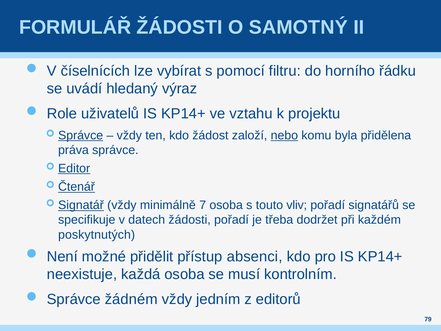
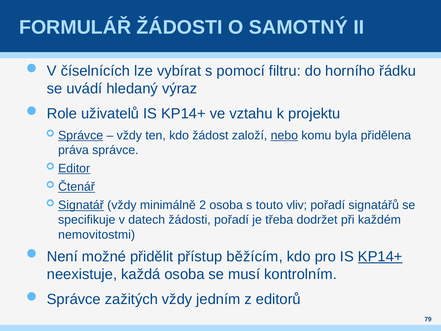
7: 7 -> 2
poskytnutých: poskytnutých -> nemovitostmi
absenci: absenci -> běžícím
KP14+ at (380, 256) underline: none -> present
žádném: žádném -> zažitých
